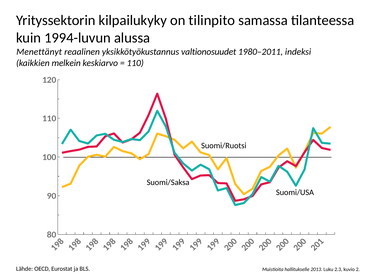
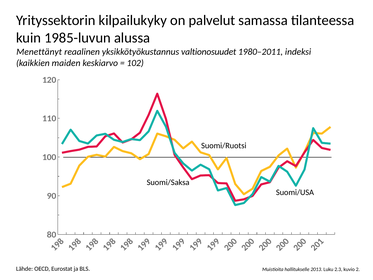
tilinpito: tilinpito -> palvelut
1994-luvun: 1994-luvun -> 1985-luvun
melkein: melkein -> maiden
110 at (135, 63): 110 -> 102
